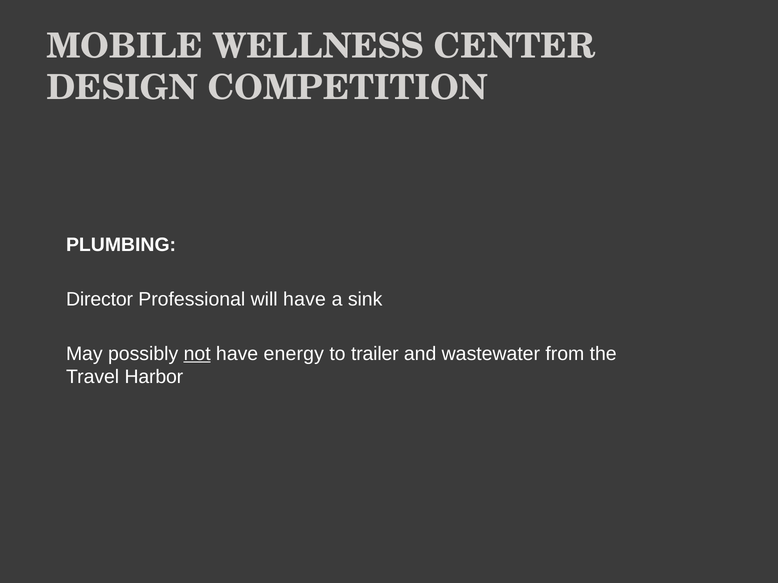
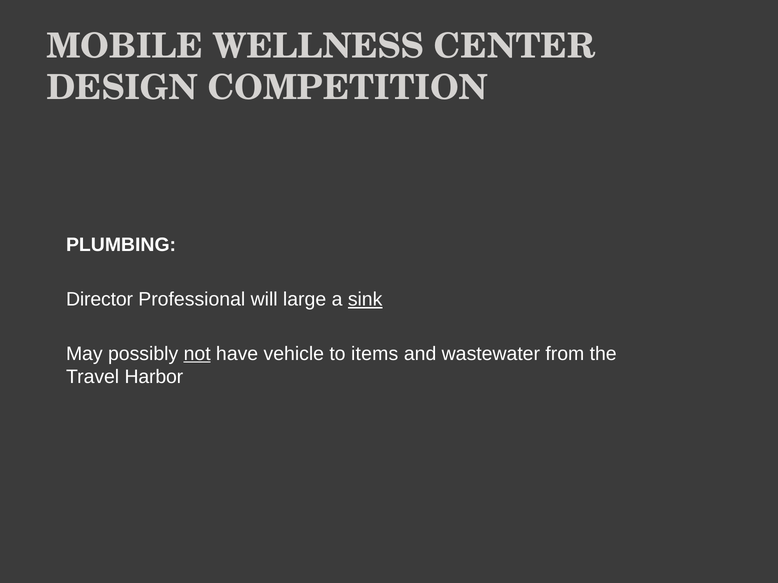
will have: have -> large
sink underline: none -> present
energy: energy -> vehicle
trailer: trailer -> items
